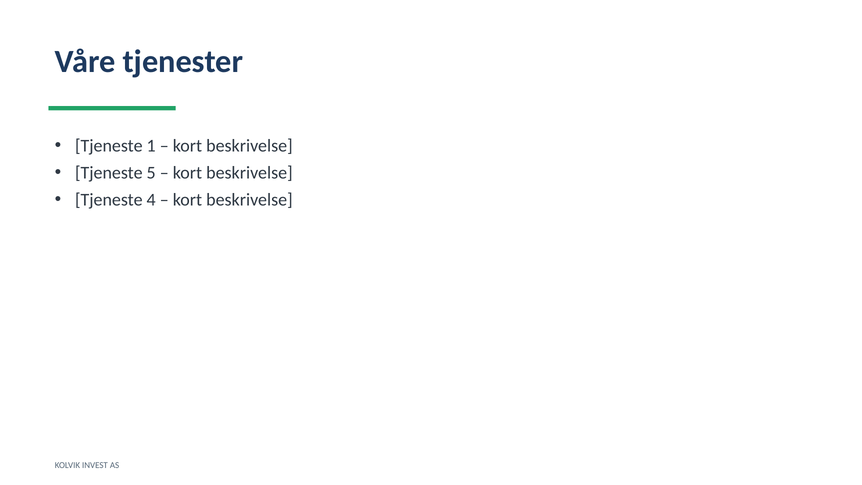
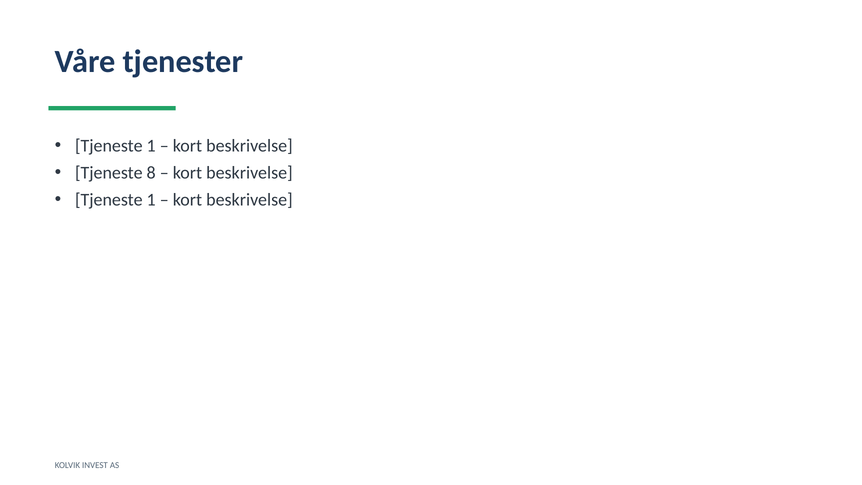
5: 5 -> 8
4 at (151, 200): 4 -> 1
